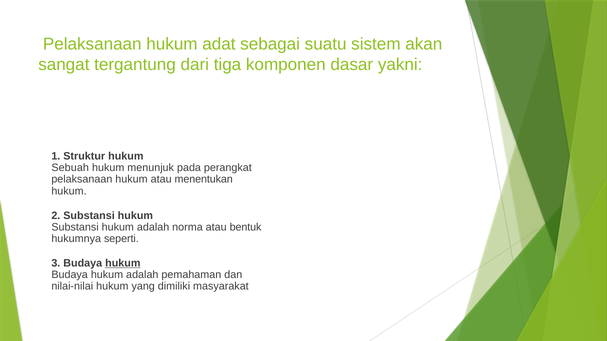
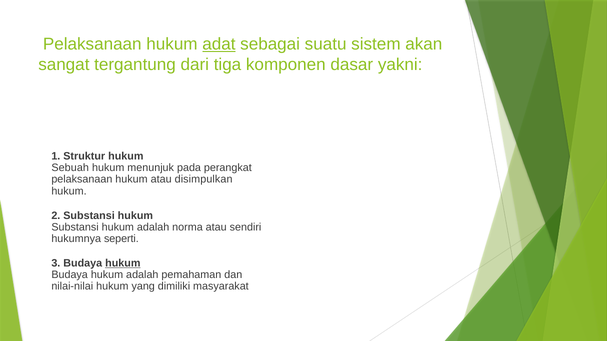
adat underline: none -> present
menentukan: menentukan -> disimpulkan
bentuk: bentuk -> sendiri
